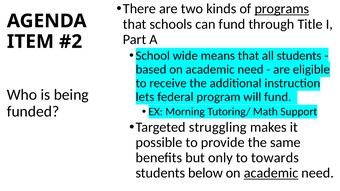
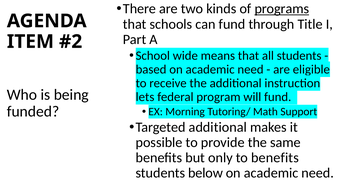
Targeted struggling: struggling -> additional
to towards: towards -> benefits
academic at (271, 173) underline: present -> none
